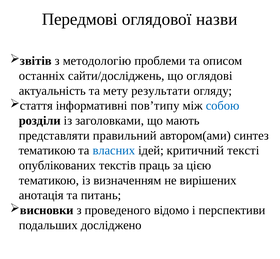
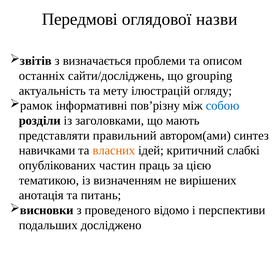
методологію: методологію -> визначається
оглядові: оглядові -> grouping
результати: результати -> ілюстрацій
стаття: стаття -> рамок
пов’типу: пов’типу -> пов’різну
тематикою at (47, 150): тематикою -> навичками
власних colour: blue -> orange
тексті: тексті -> слабкі
текстів: текстів -> частин
